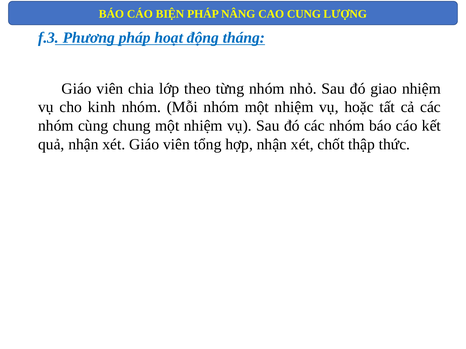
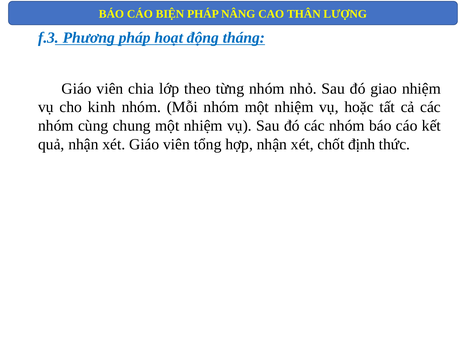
CUNG: CUNG -> THÂN
thập: thập -> định
